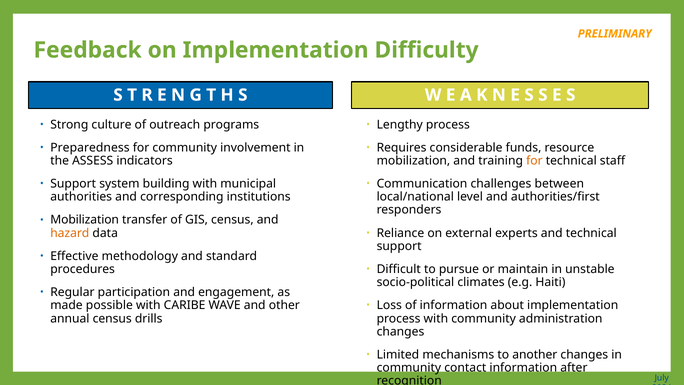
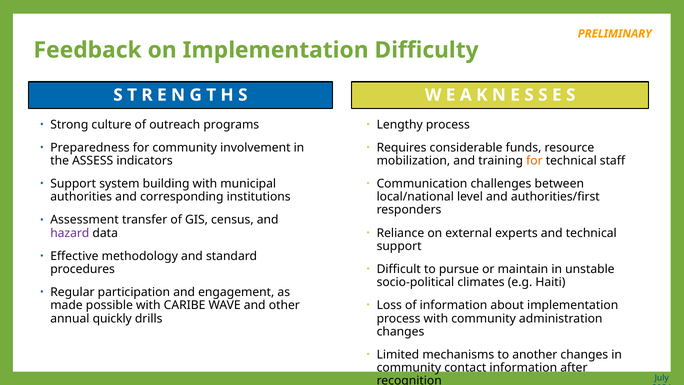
Mobilization at (85, 220): Mobilization -> Assessment
hazard colour: orange -> purple
annual census: census -> quickly
